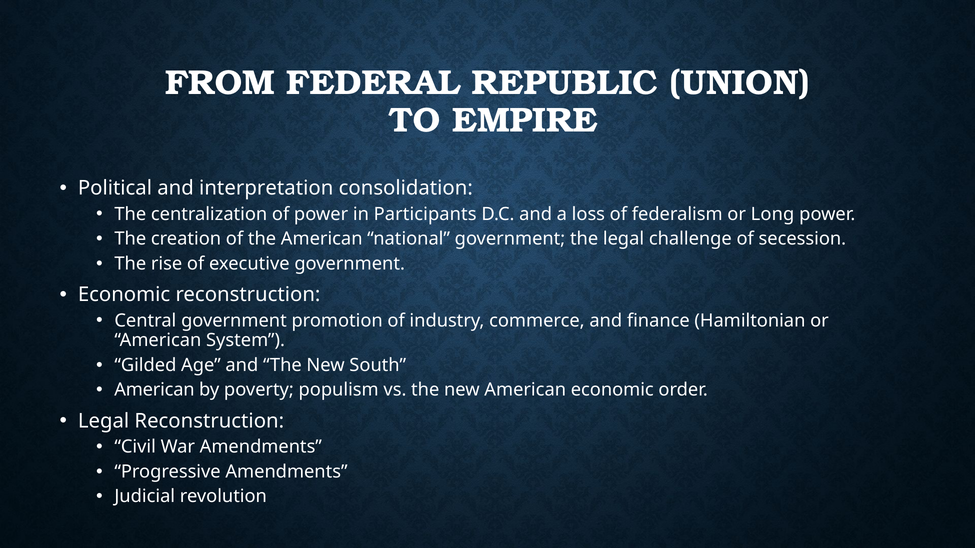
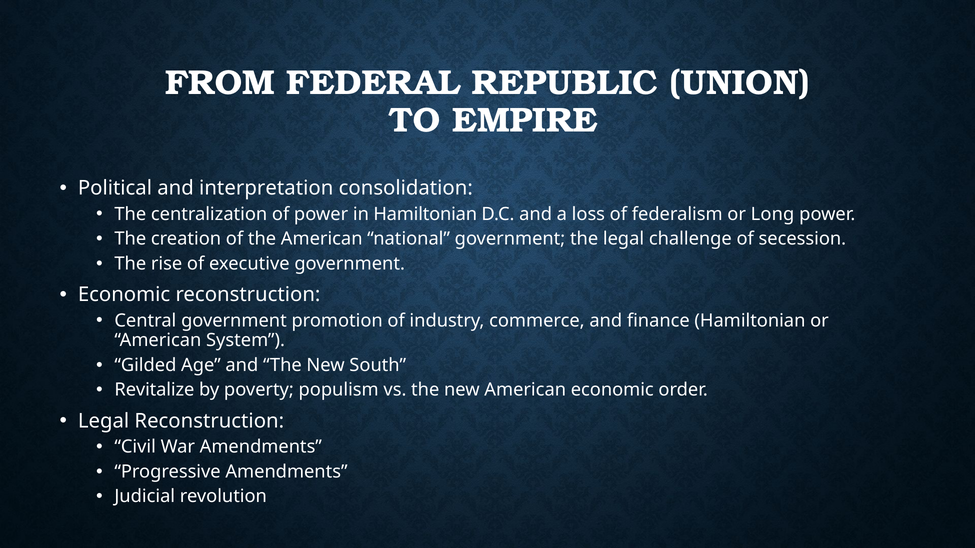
in Participants: Participants -> Hamiltonian
American at (154, 390): American -> Revitalize
